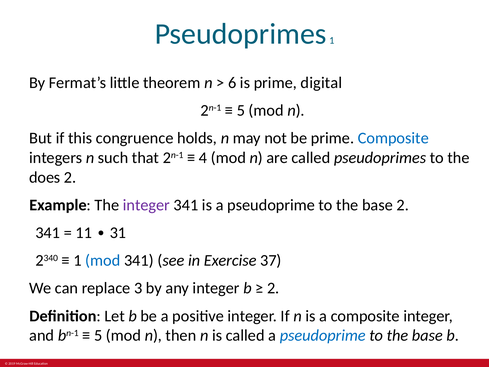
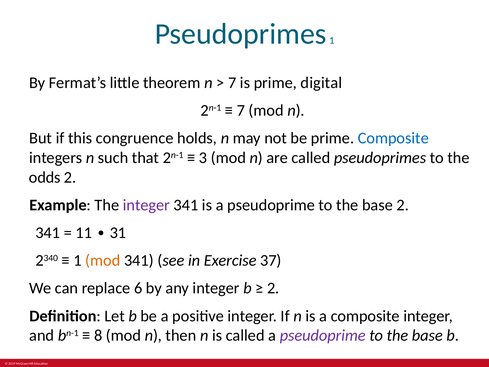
6 at (232, 83): 6 -> 7
5 at (241, 110): 5 -> 7
4: 4 -> 3
does: does -> odds
mod at (103, 260) colour: blue -> orange
3: 3 -> 6
5 at (98, 335): 5 -> 8
pseudoprime at (323, 335) colour: blue -> purple
